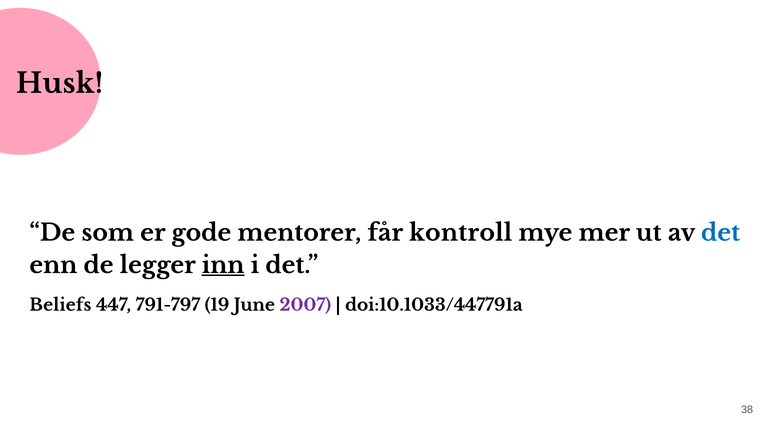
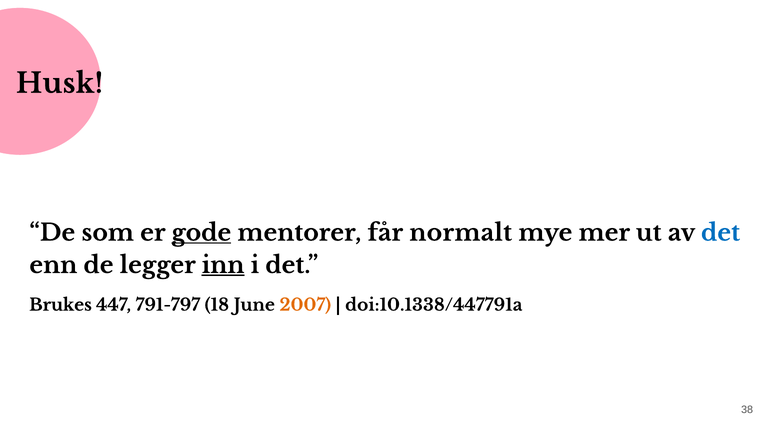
gode underline: none -> present
kontroll: kontroll -> normalt
Beliefs: Beliefs -> Brukes
19: 19 -> 18
2007 colour: purple -> orange
doi:10.1033/447791a: doi:10.1033/447791a -> doi:10.1338/447791a
